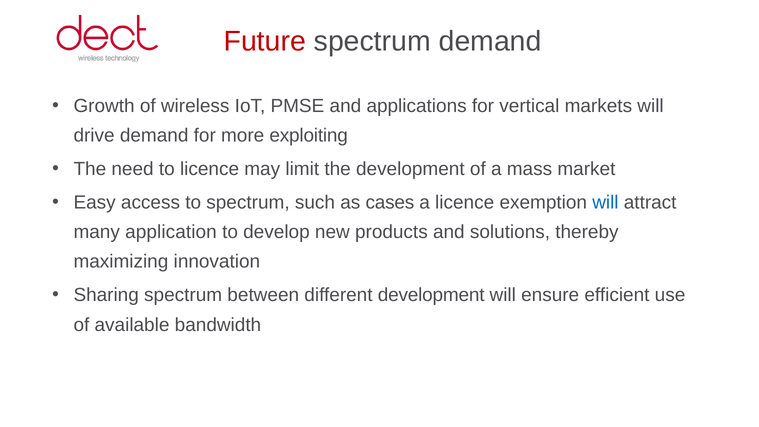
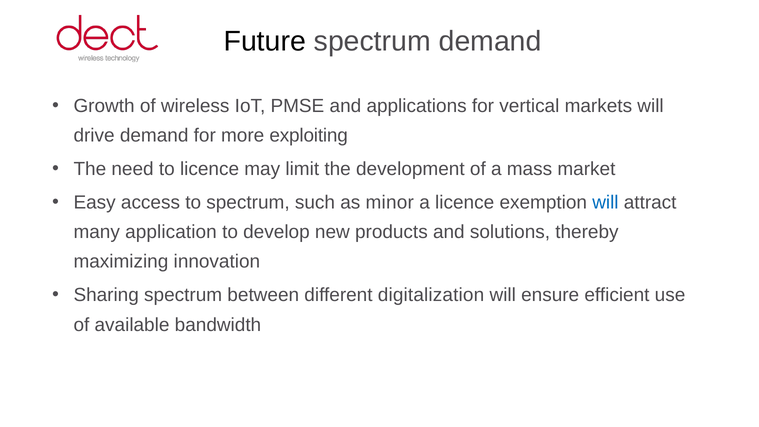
Future colour: red -> black
cases: cases -> minor
different development: development -> digitalization
